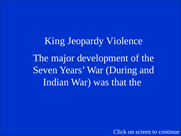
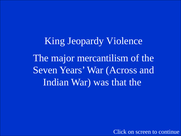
development: development -> mercantilism
During: During -> Across
